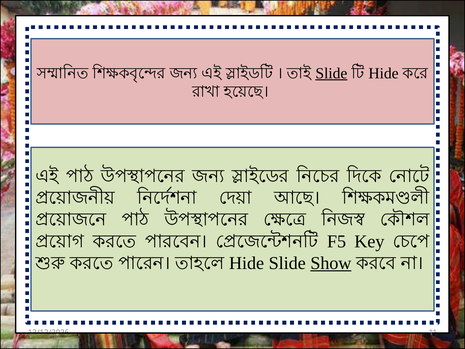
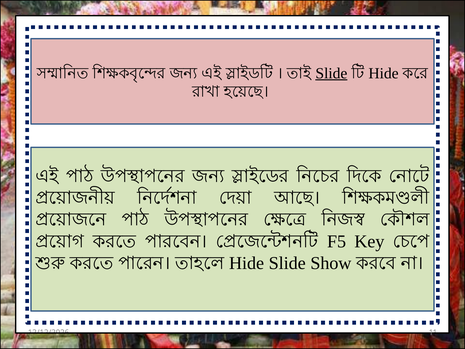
Show underline: present -> none
